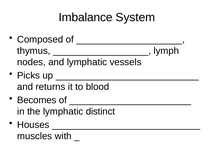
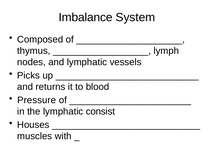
Becomes: Becomes -> Pressure
distinct: distinct -> consist
